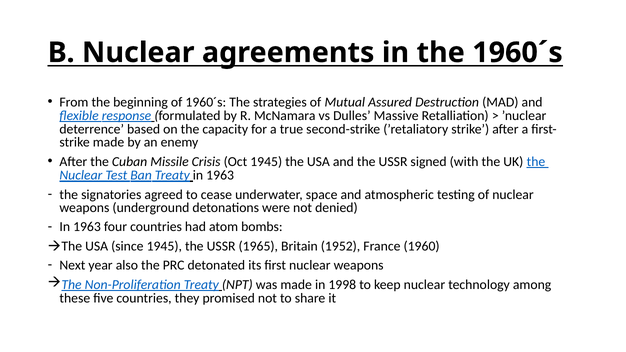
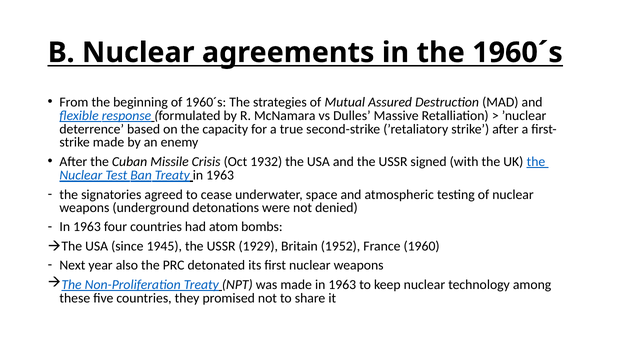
Oct 1945: 1945 -> 1932
1965: 1965 -> 1929
made in 1998: 1998 -> 1963
